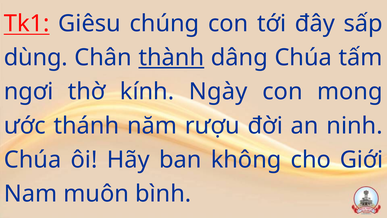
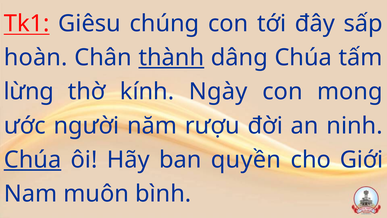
dùng: dùng -> hoàn
ngơi: ngơi -> lừng
thánh: thánh -> người
Chúa at (33, 160) underline: none -> present
không: không -> quyền
